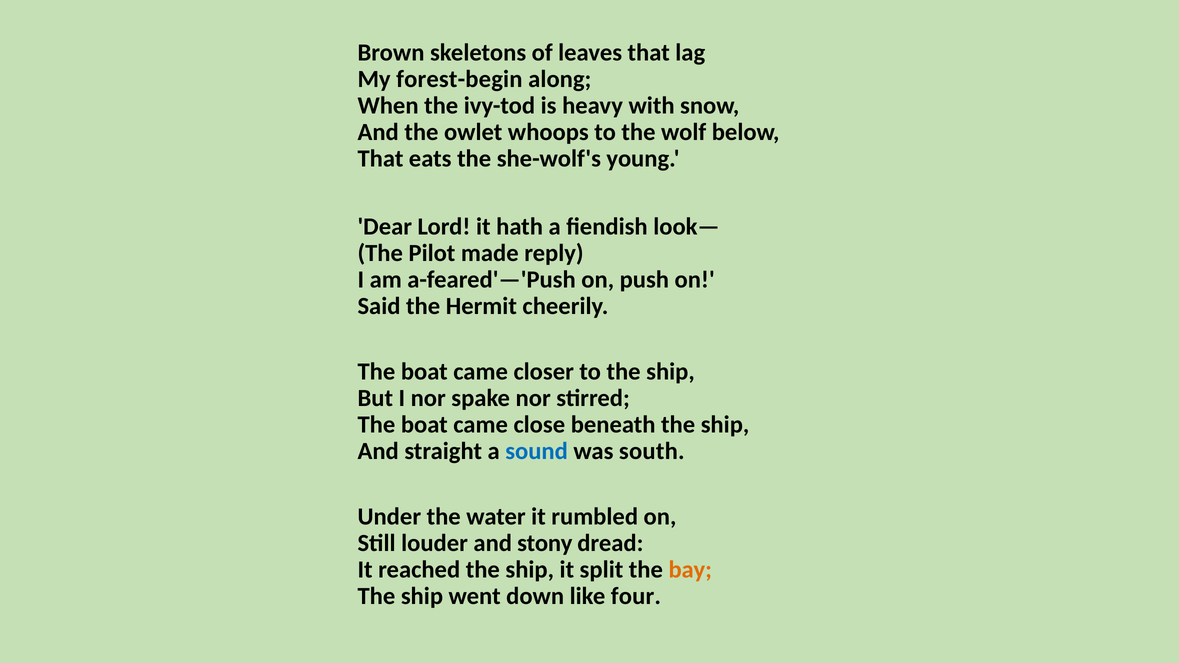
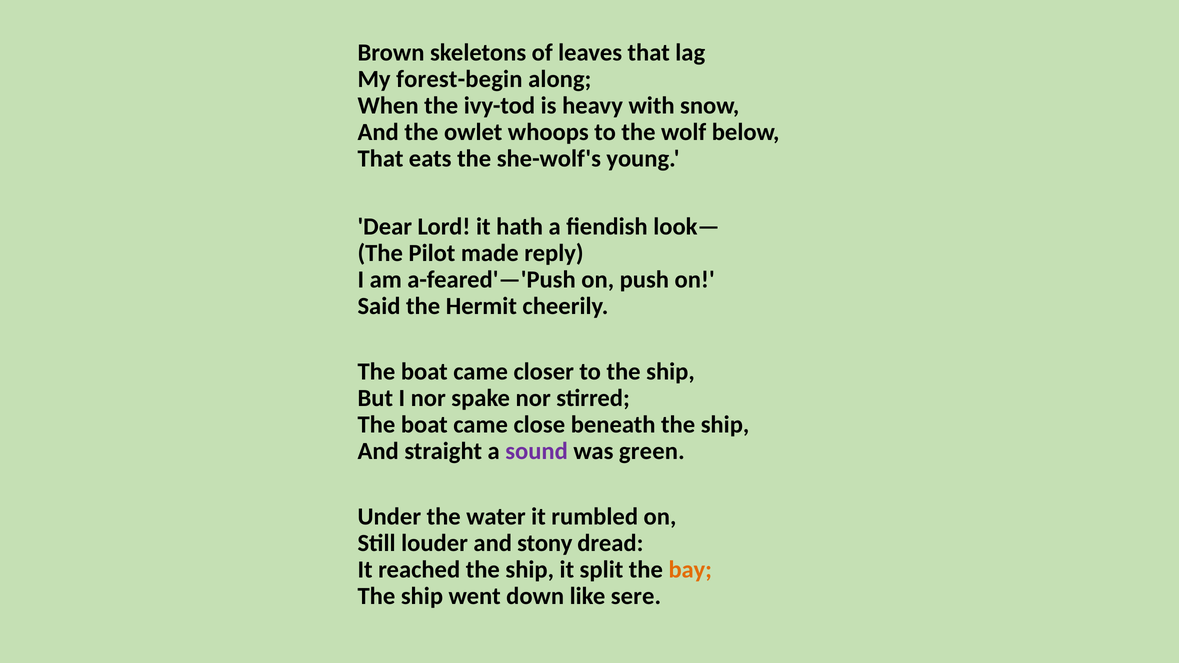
sound colour: blue -> purple
south: south -> green
four: four -> sere
